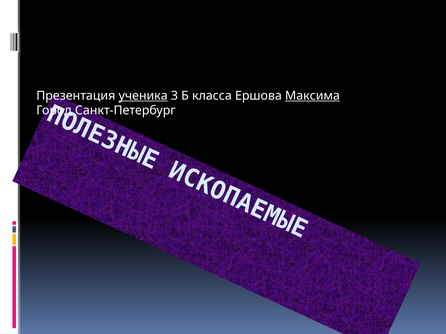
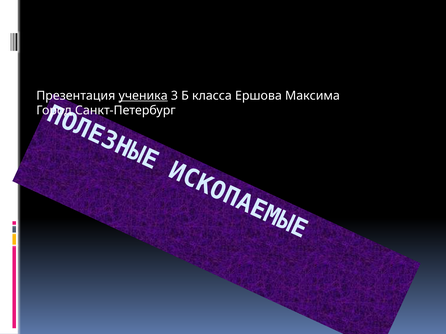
Максима underline: present -> none
